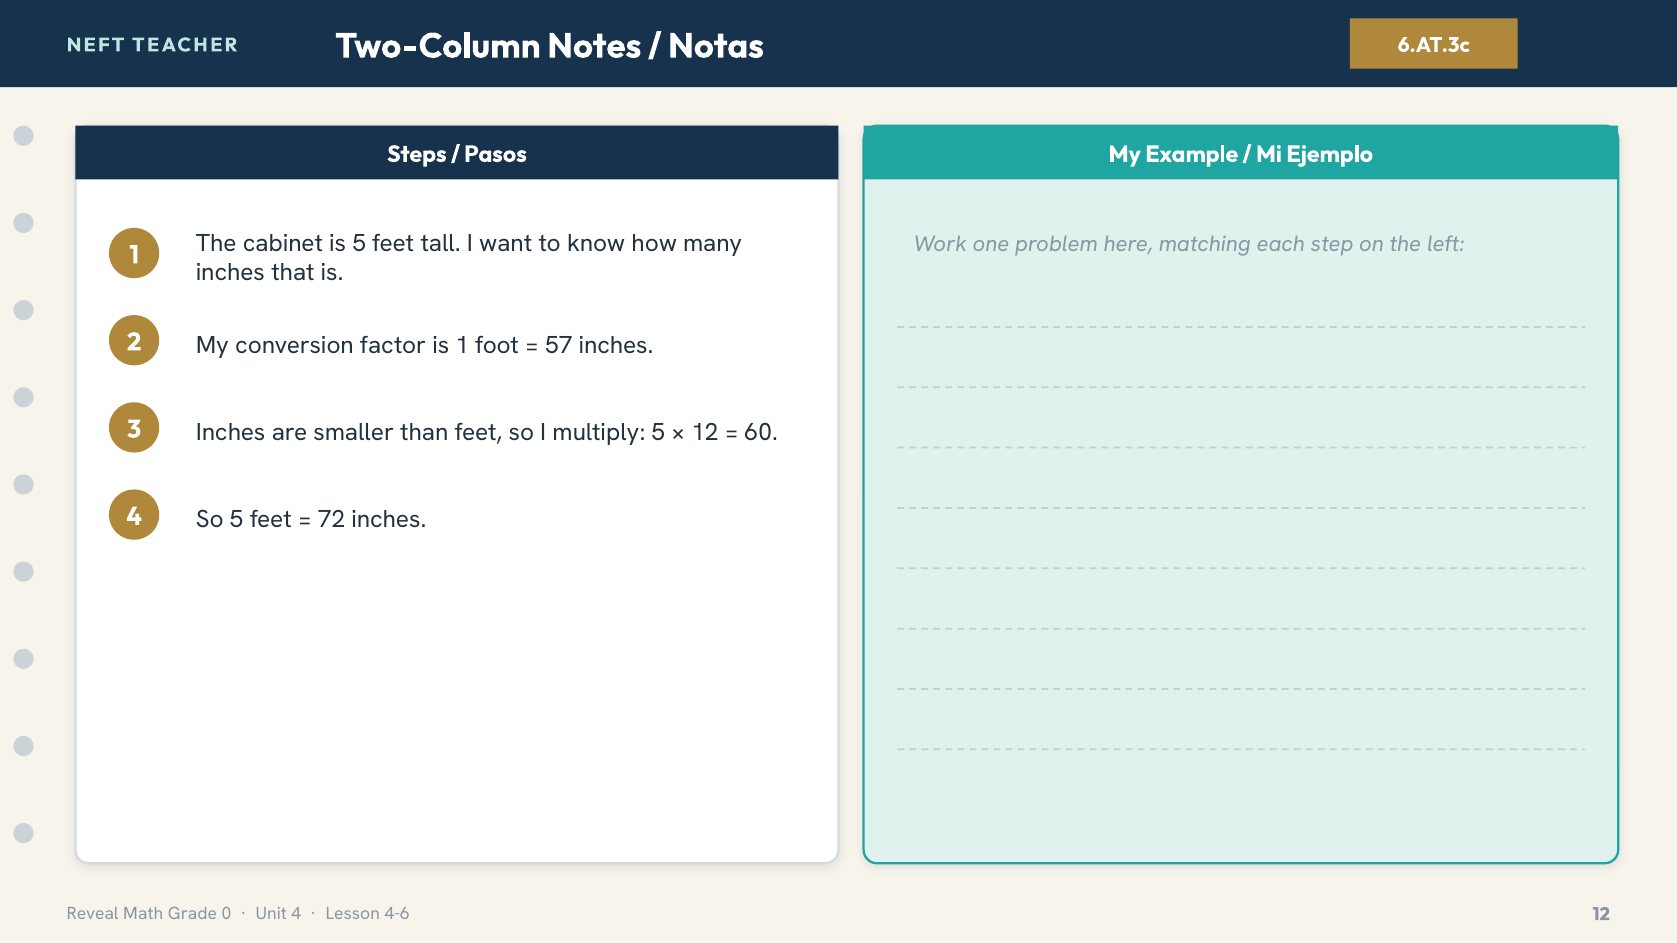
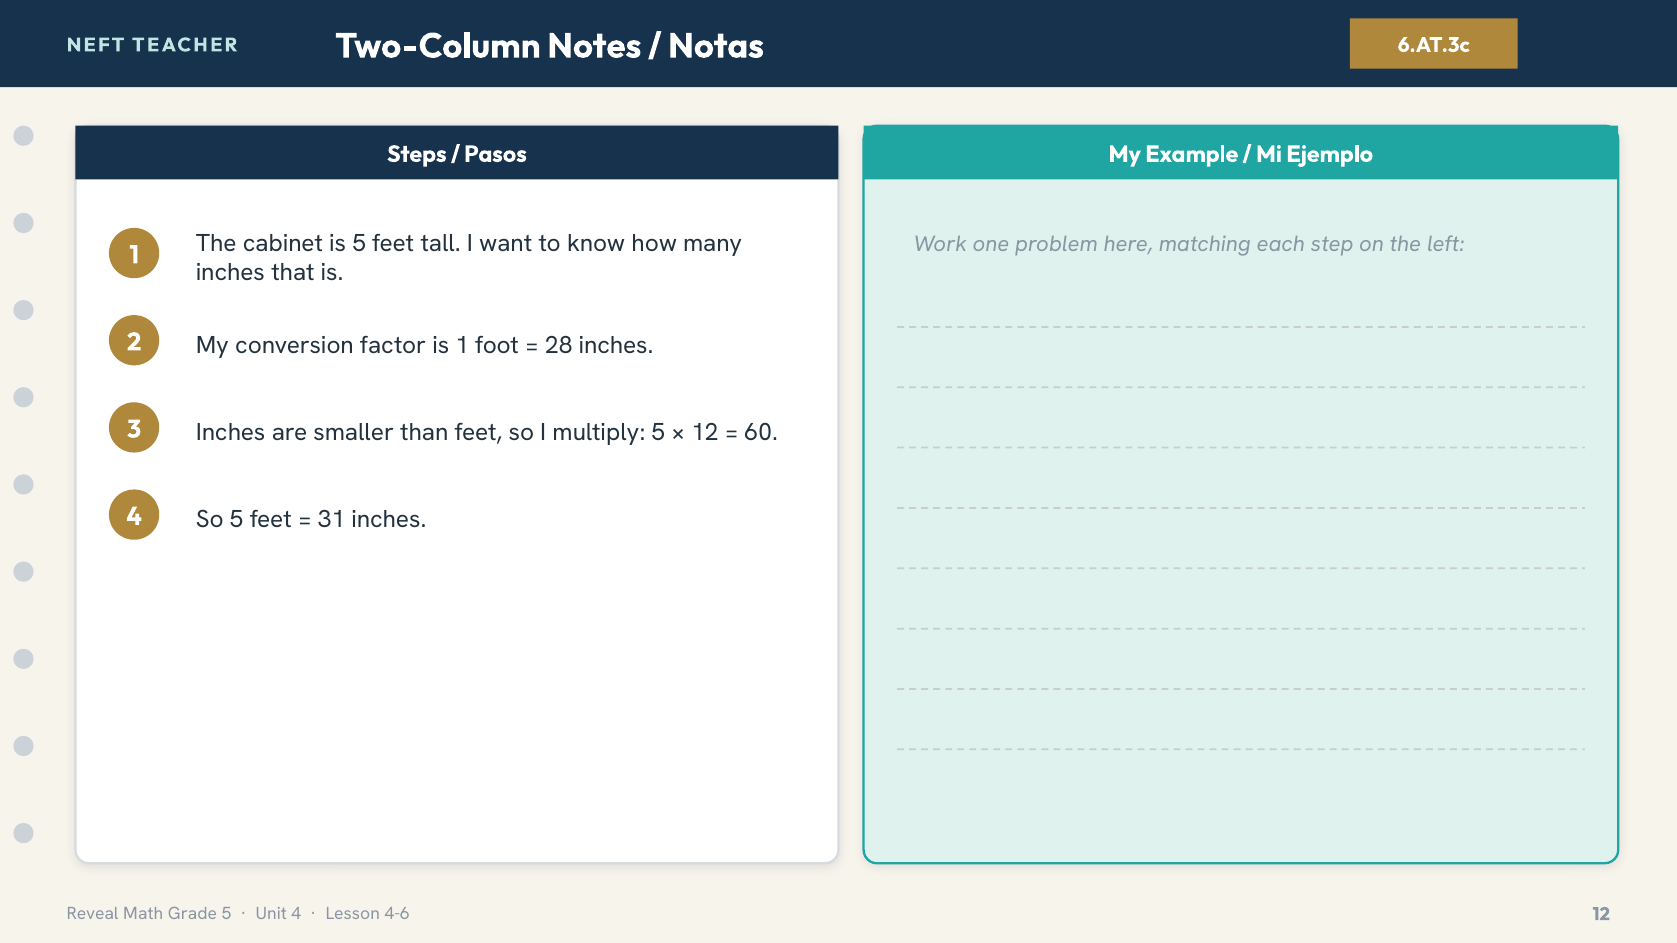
57: 57 -> 28
72: 72 -> 31
Grade 0: 0 -> 5
